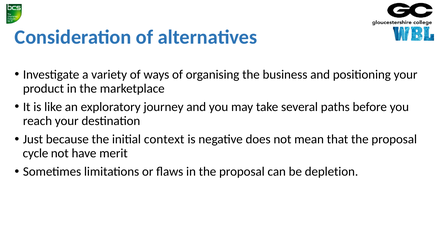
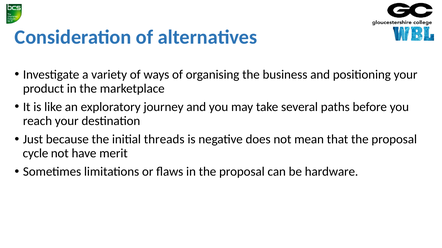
context: context -> threads
depletion: depletion -> hardware
